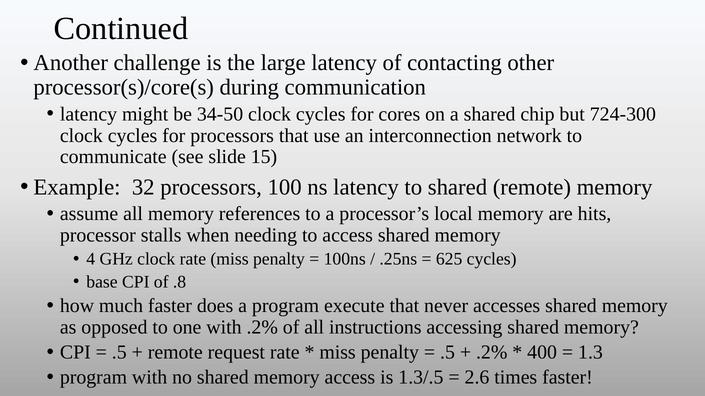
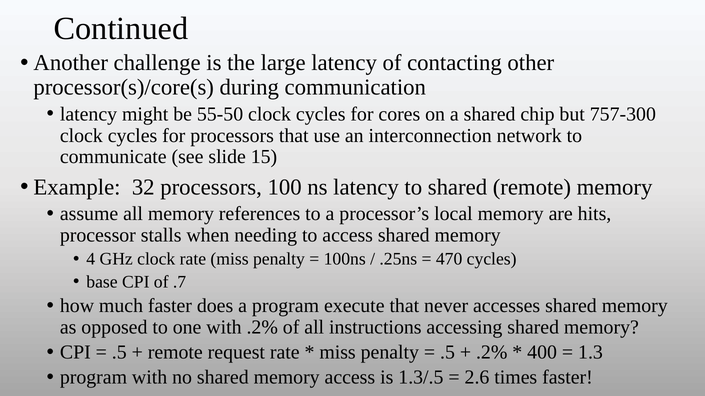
34-50: 34-50 -> 55-50
724-300: 724-300 -> 757-300
625: 625 -> 470
.8: .8 -> .7
